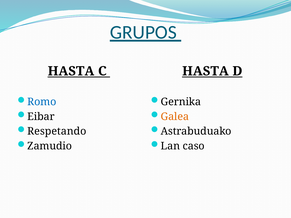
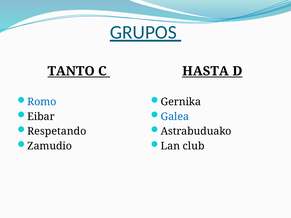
HASTA at (71, 71): HASTA -> TANTO
Galea colour: orange -> blue
caso: caso -> club
